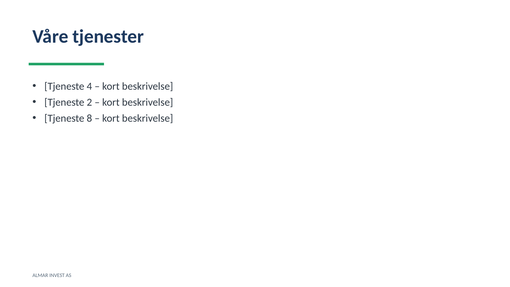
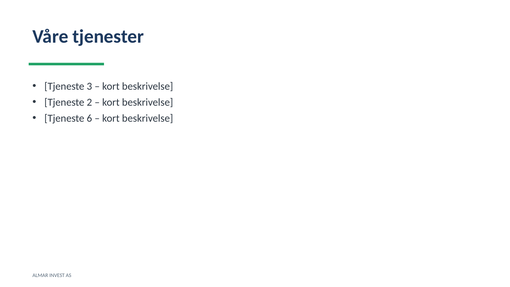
4: 4 -> 3
8: 8 -> 6
